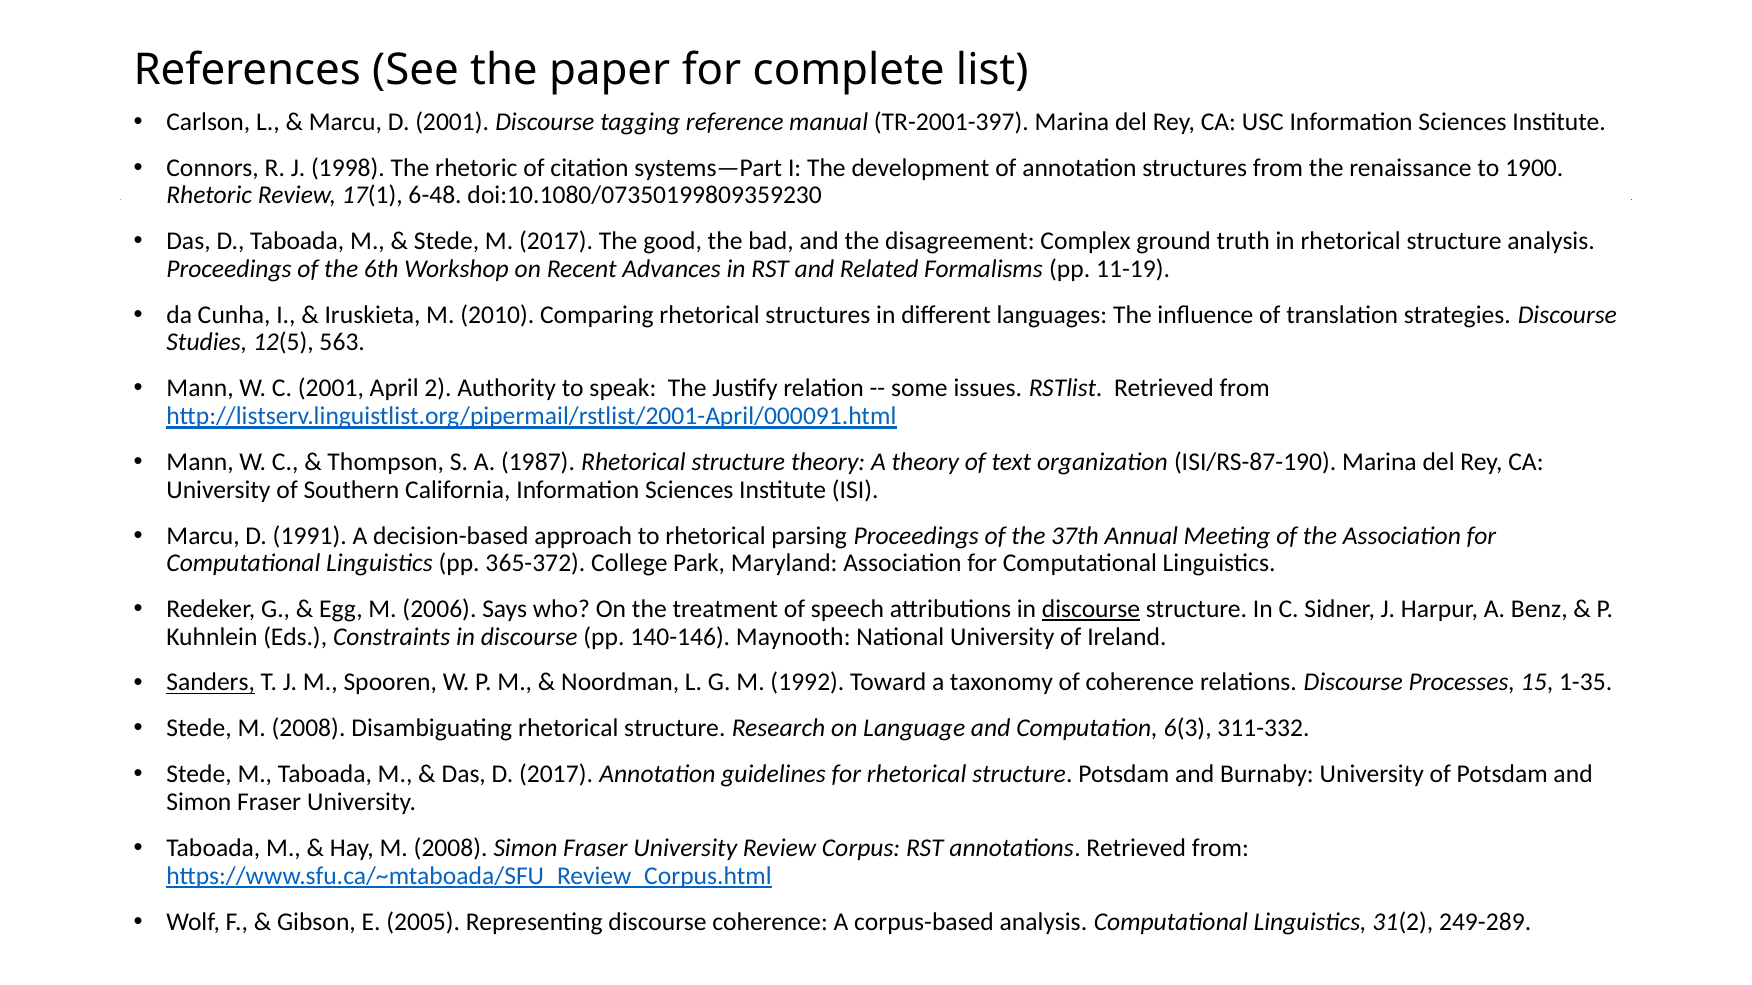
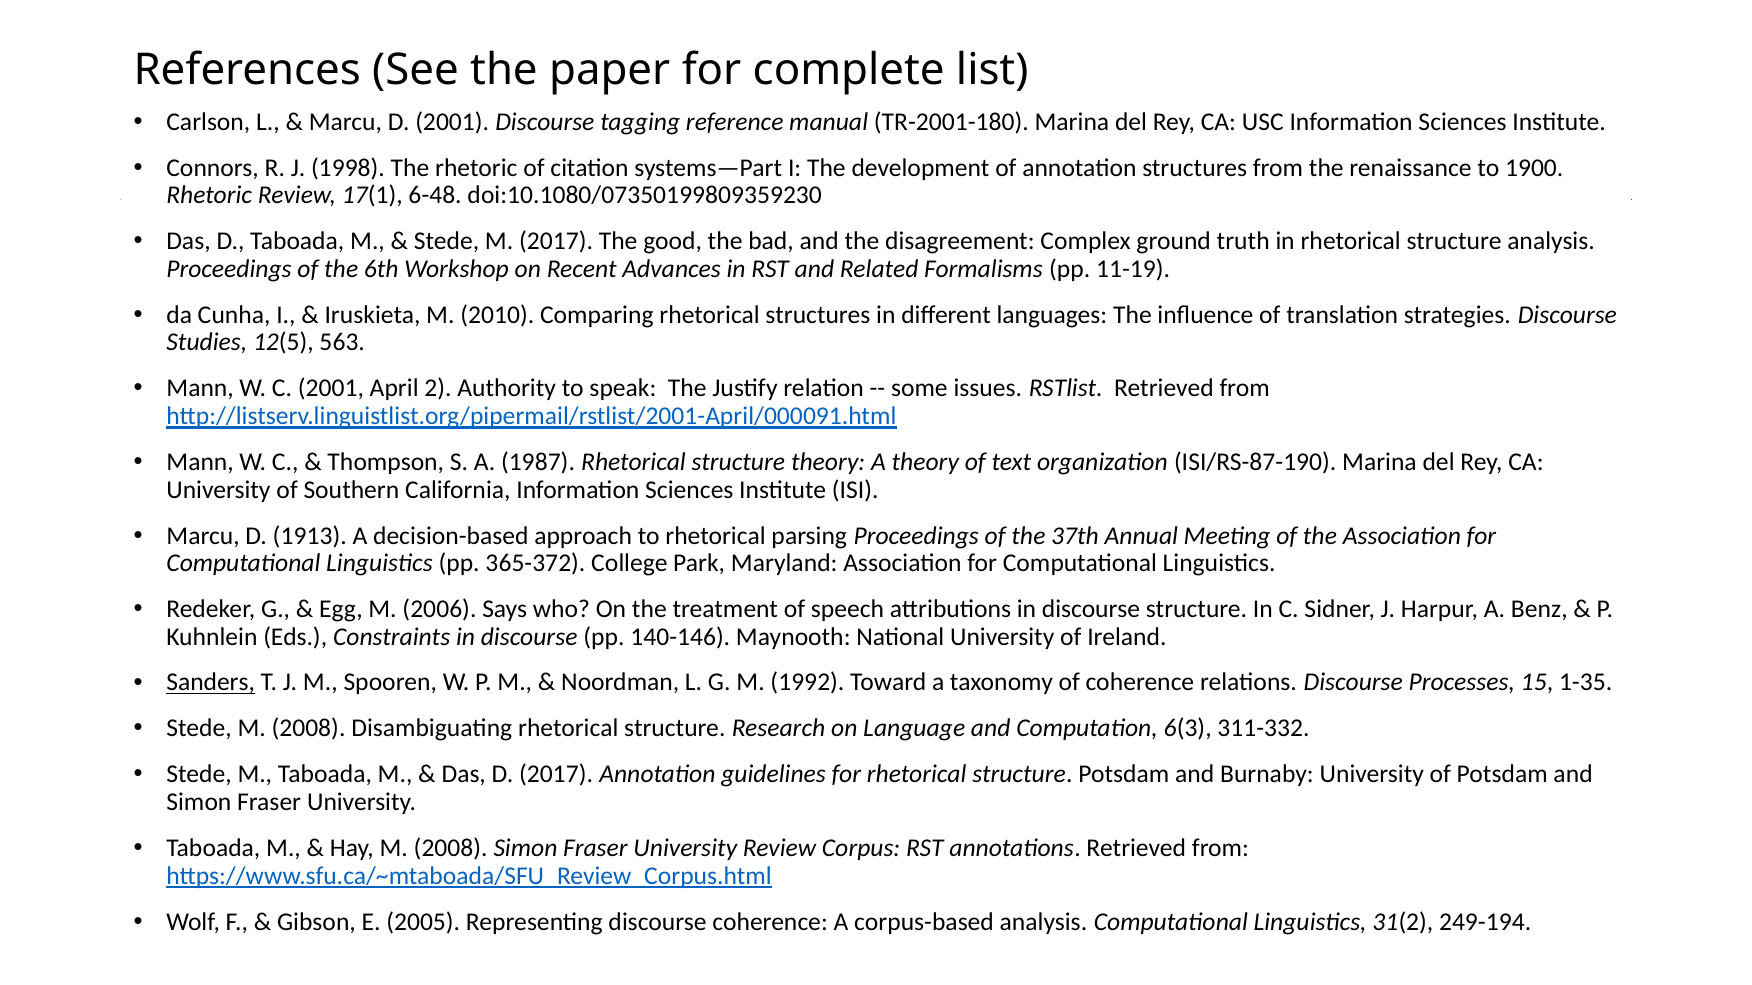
TR-2001-397: TR-2001-397 -> TR-2001-180
1991: 1991 -> 1913
discourse at (1091, 609) underline: present -> none
249-289: 249-289 -> 249-194
